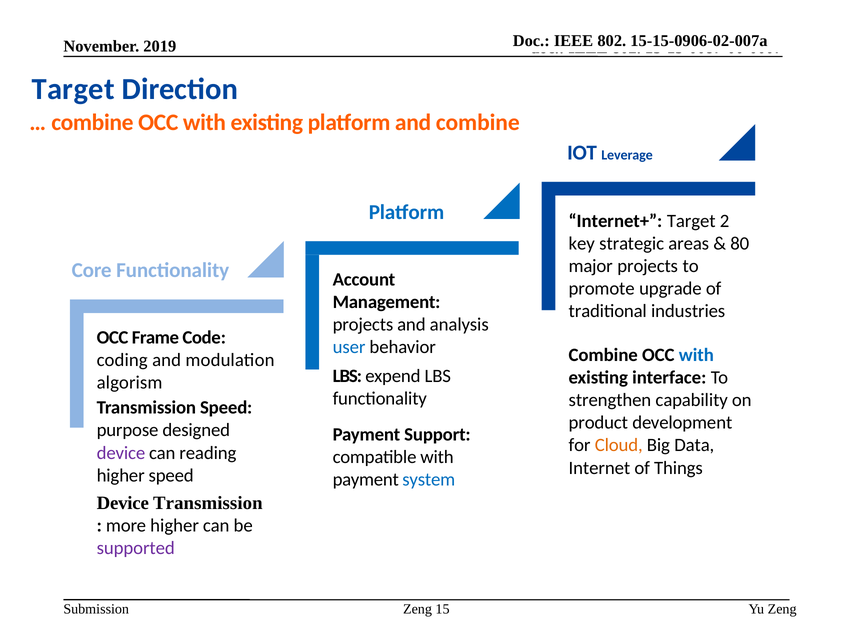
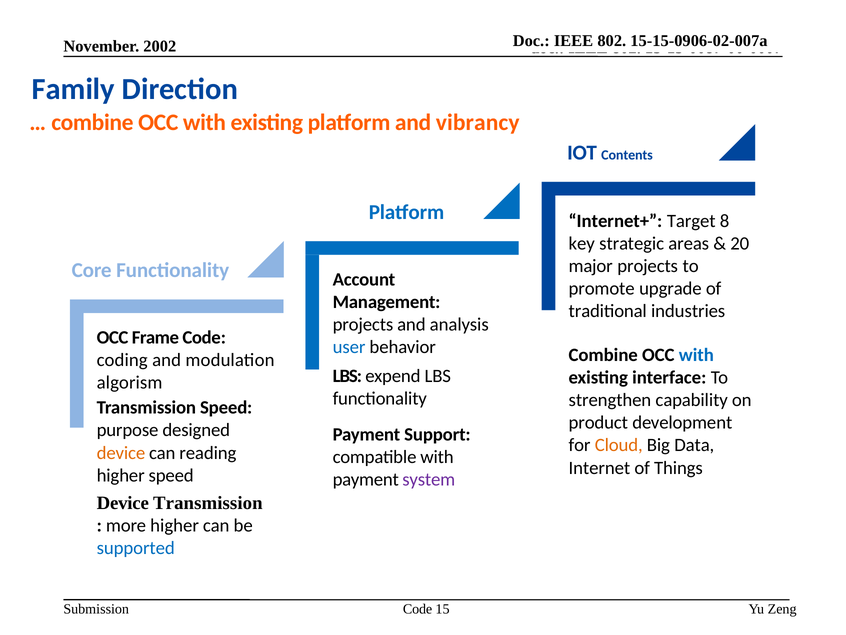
2019: 2019 -> 2002
Target at (73, 89): Target -> Family
and combine: combine -> vibrancy
Leverage: Leverage -> Contents
2: 2 -> 8
80: 80 -> 20
device at (121, 452) colour: purple -> orange
system colour: blue -> purple
supported colour: purple -> blue
Zeng at (418, 609): Zeng -> Code
